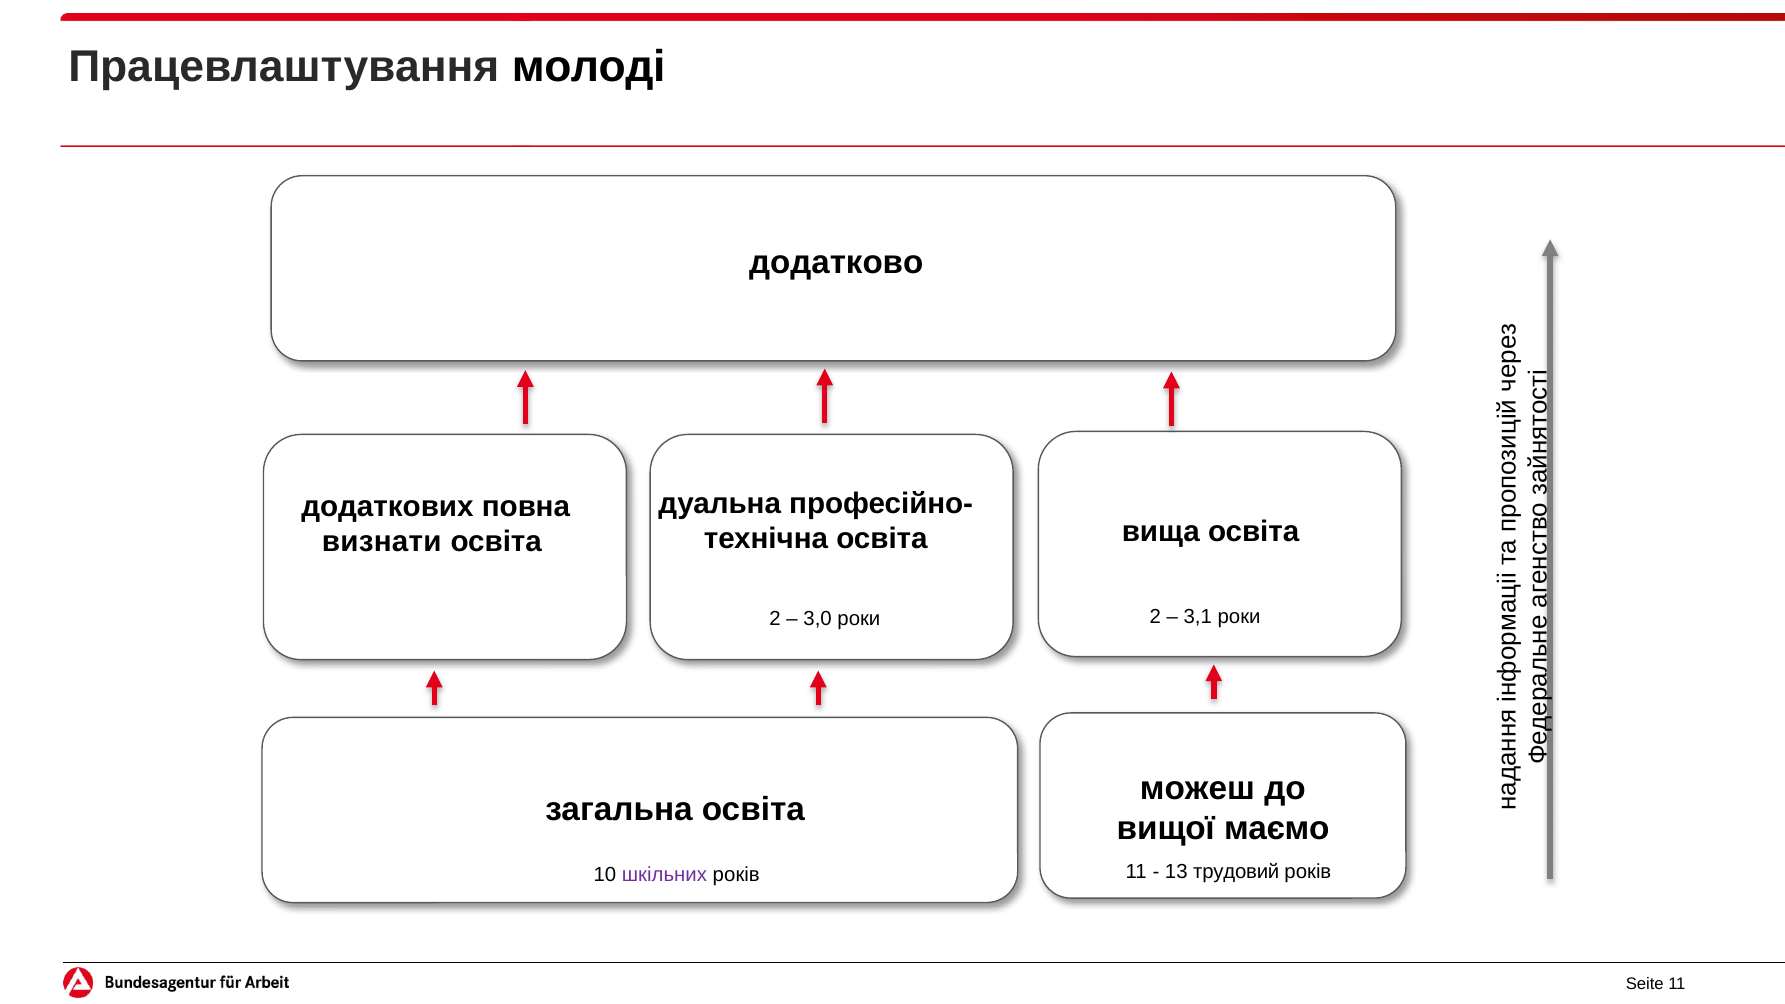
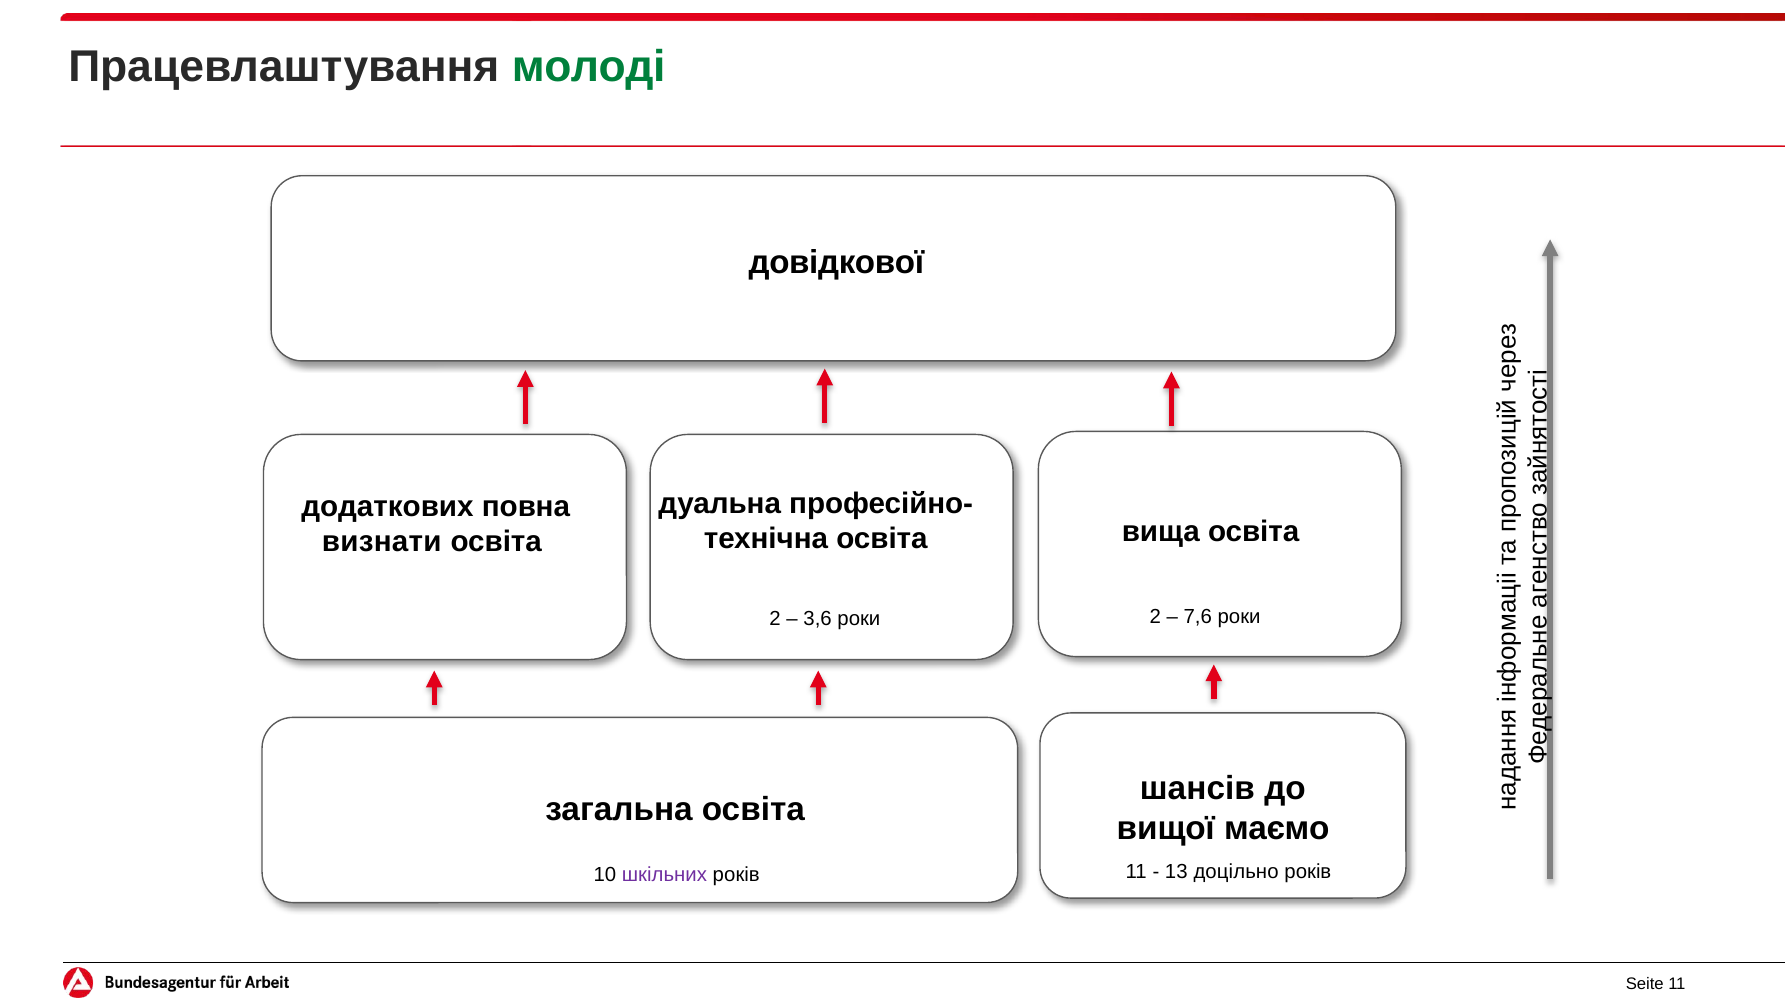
молоді colour: black -> green
додатково: додатково -> довідкової
3,1: 3,1 -> 7,6
3,0: 3,0 -> 3,6
можеш: можеш -> шансів
трудовий: трудовий -> доцільно
